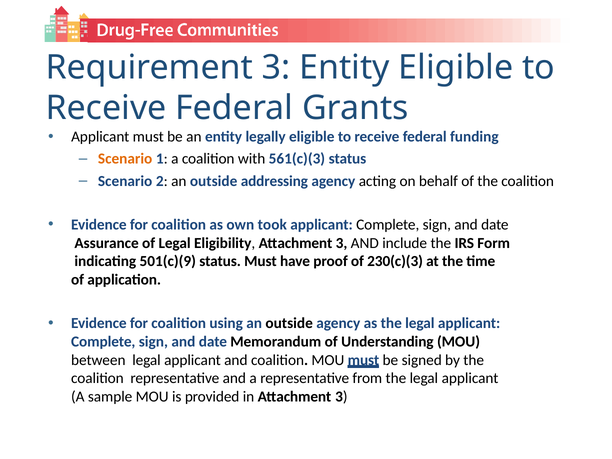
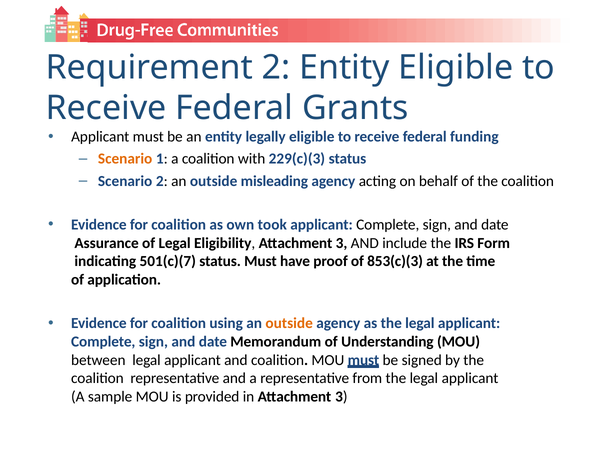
Requirement 3: 3 -> 2
561(c)(3: 561(c)(3 -> 229(c)(3
addressing: addressing -> misleading
501(c)(9: 501(c)(9 -> 501(c)(7
230(c)(3: 230(c)(3 -> 853(c)(3
outside at (289, 323) colour: black -> orange
